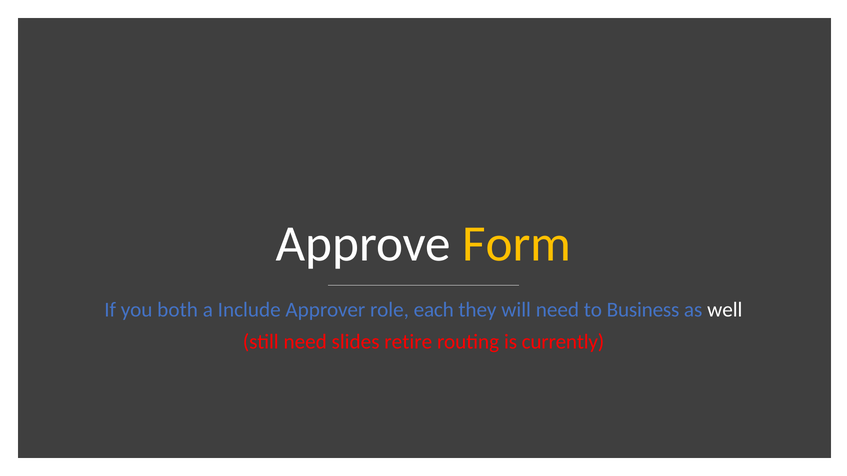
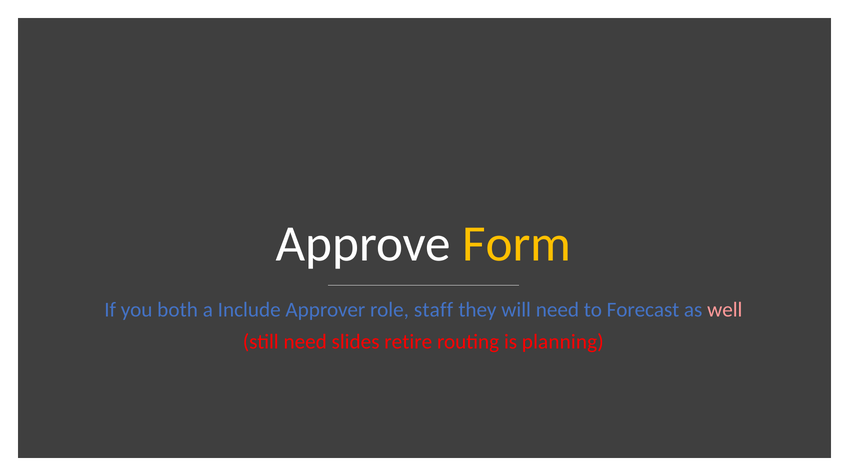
each: each -> staff
Business: Business -> Forecast
well colour: white -> pink
currently: currently -> planning
